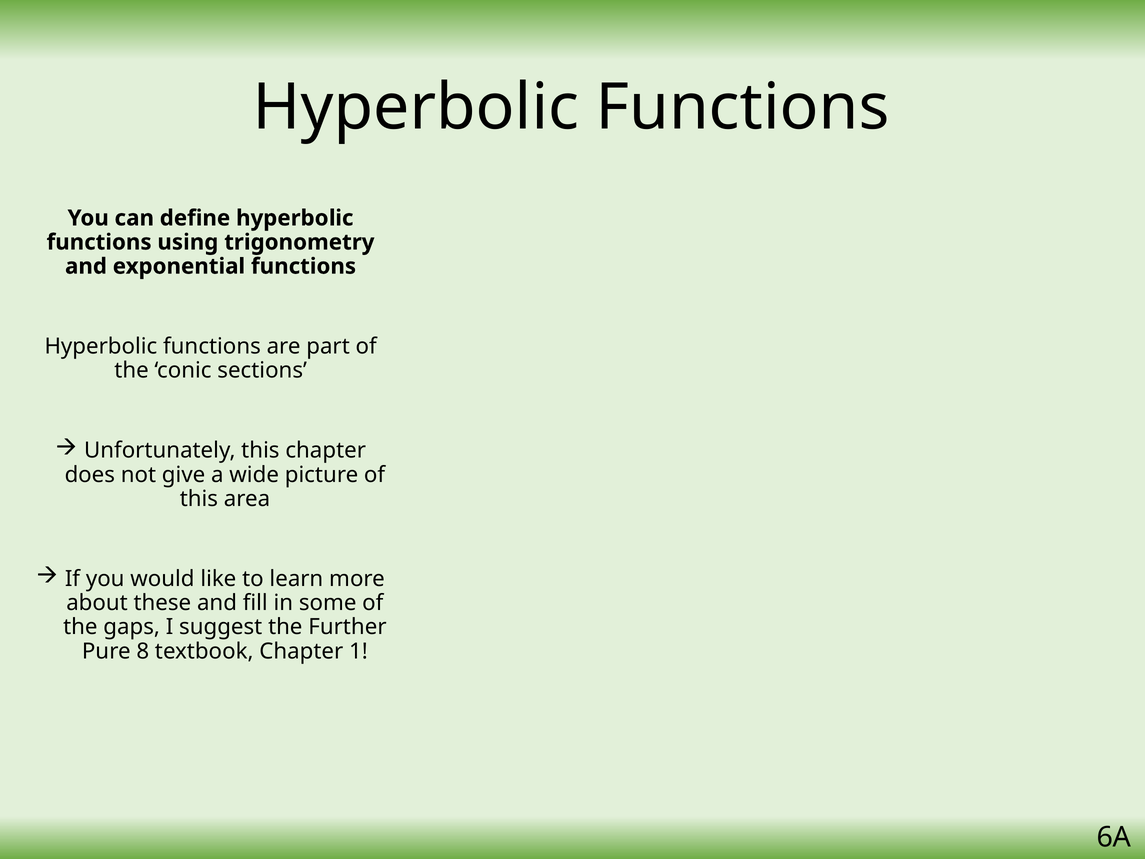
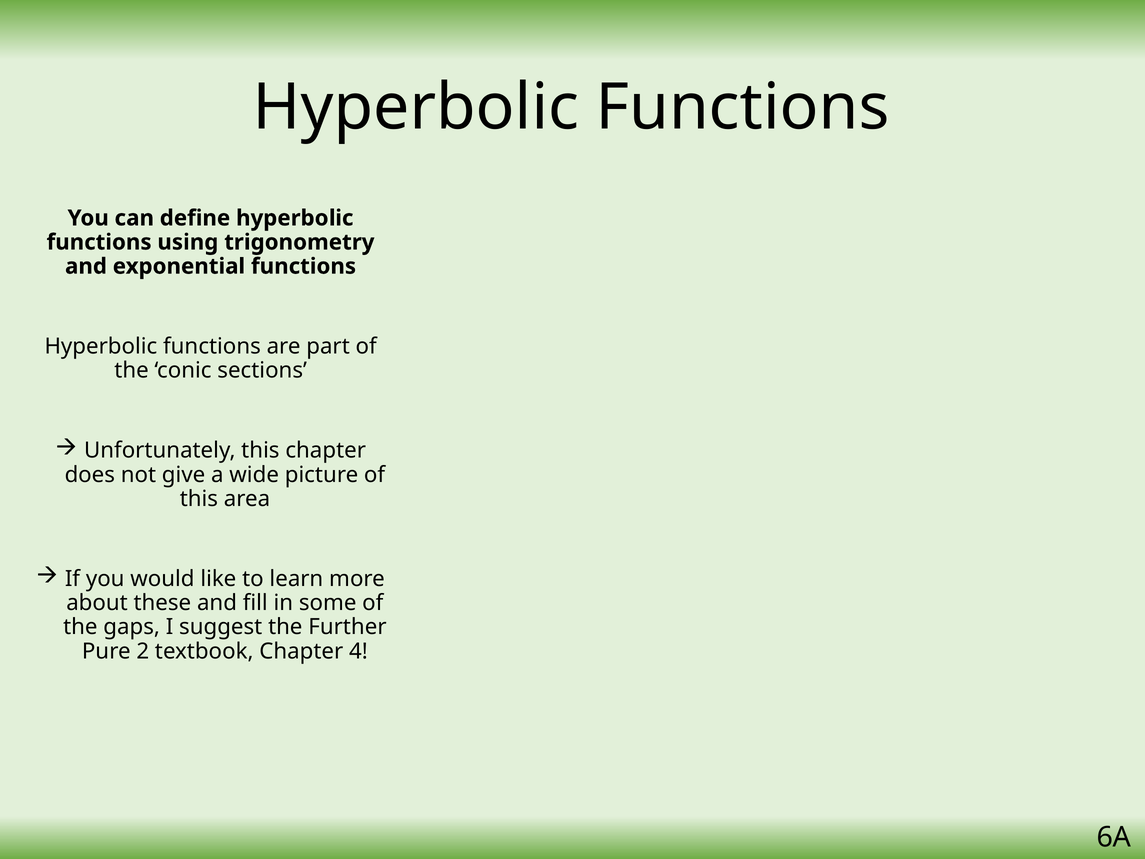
8: 8 -> 2
1: 1 -> 4
